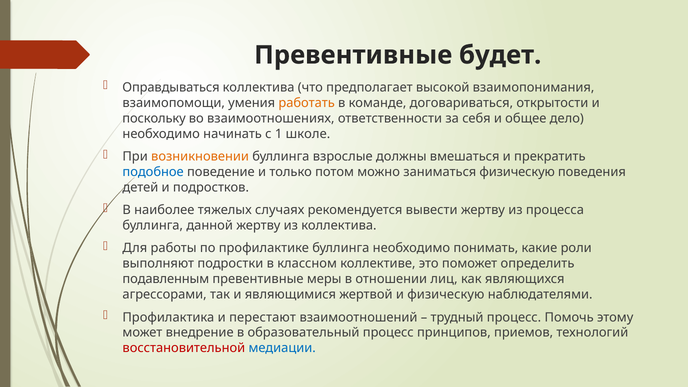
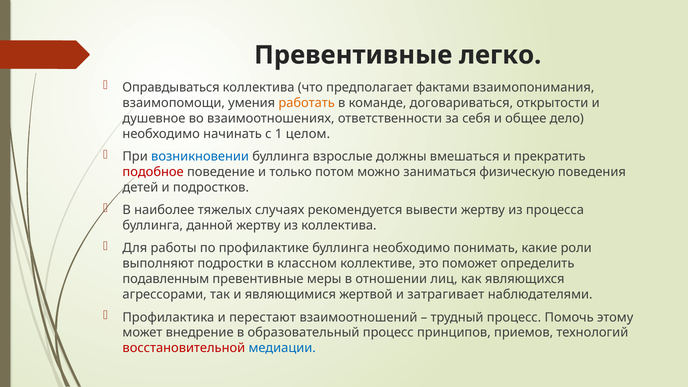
будет: будет -> легко
высокой: высокой -> фактами
поскольку: поскольку -> душевное
школе: школе -> целом
возникновении colour: orange -> blue
подобное colour: blue -> red
и физическую: физическую -> затрагивает
